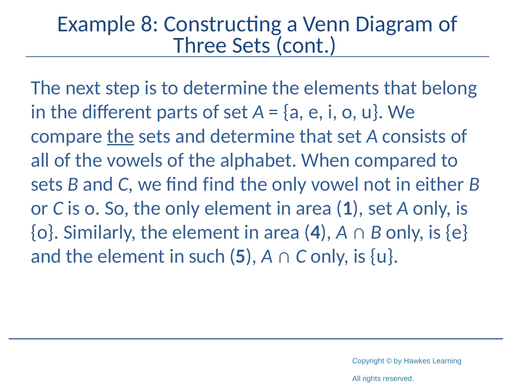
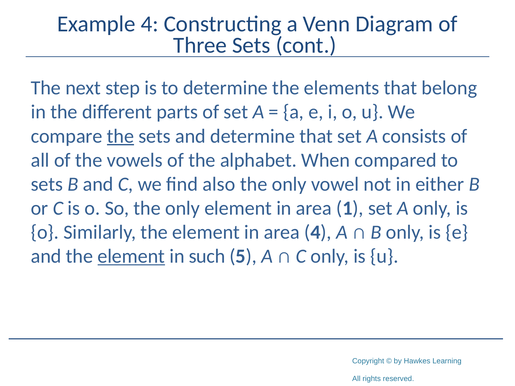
Example 8: 8 -> 4
find find: find -> also
element at (131, 256) underline: none -> present
